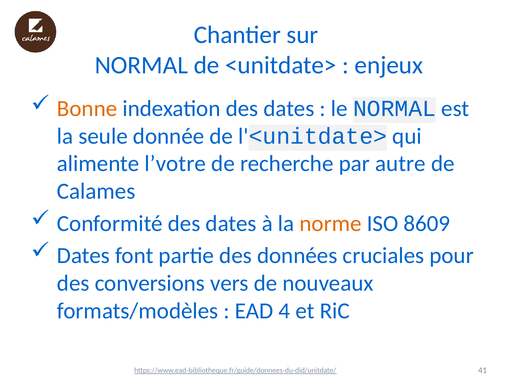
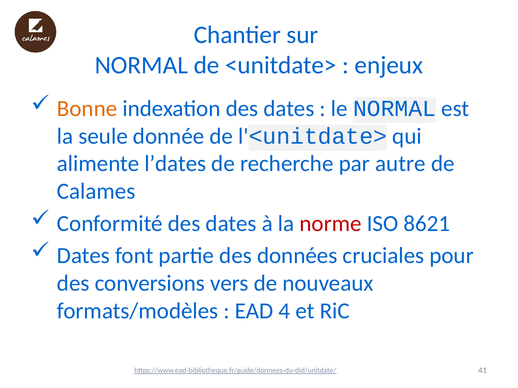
l’votre: l’votre -> l’dates
norme colour: orange -> red
8609: 8609 -> 8621
